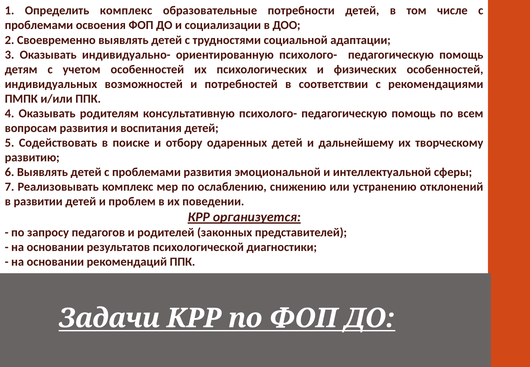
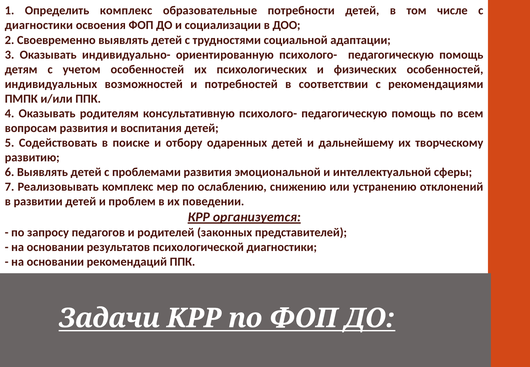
проблемами at (39, 25): проблемами -> диагностики
